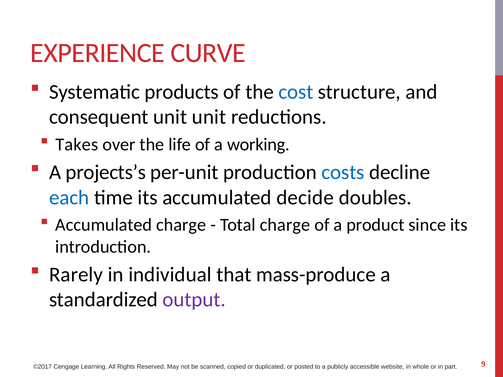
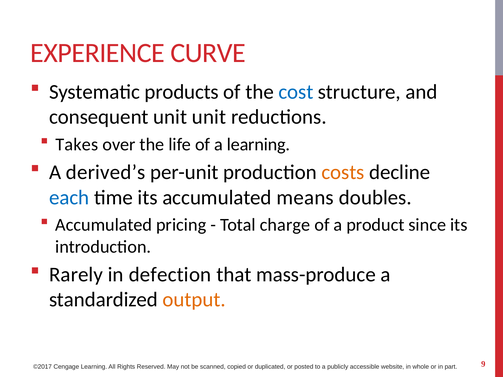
a working: working -> learning
projects’s: projects’s -> derived’s
costs colour: blue -> orange
decide: decide -> means
Accumulated charge: charge -> pricing
individual: individual -> defection
output colour: purple -> orange
